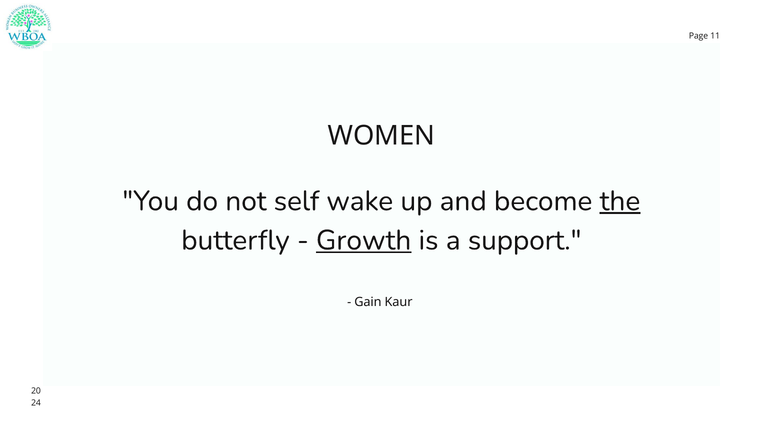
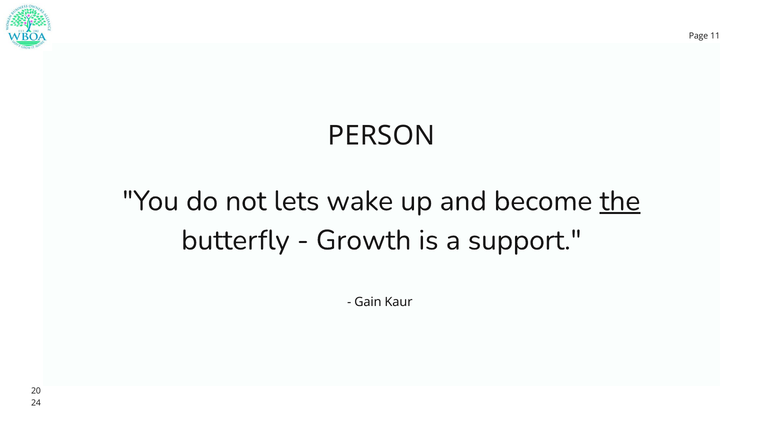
WOMEN: WOMEN -> PERSON
self: self -> lets
Growth underline: present -> none
